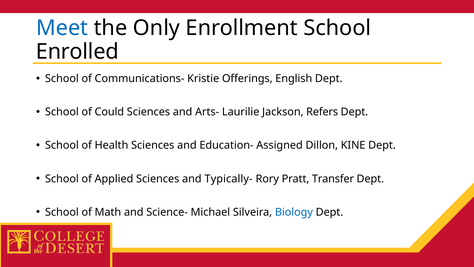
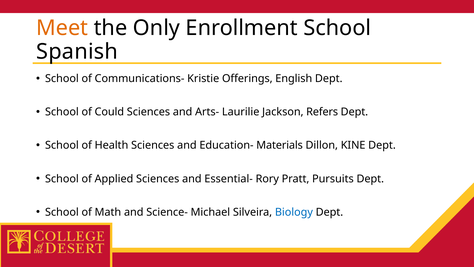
Meet colour: blue -> orange
Enrolled: Enrolled -> Spanish
Assigned: Assigned -> Materials
Typically-: Typically- -> Essential-
Transfer: Transfer -> Pursuits
